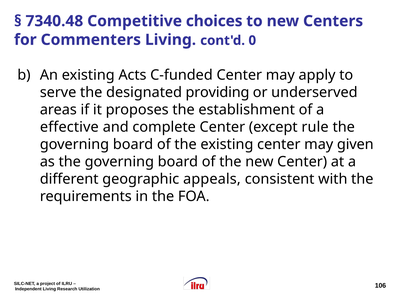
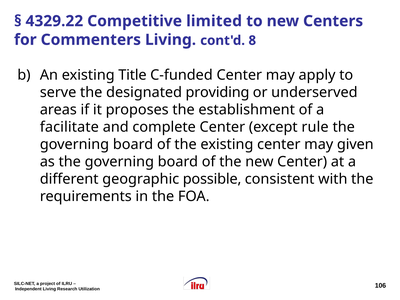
7340.48: 7340.48 -> 4329.22
choices: choices -> limited
0: 0 -> 8
Acts: Acts -> Title
effective: effective -> facilitate
appeals: appeals -> possible
